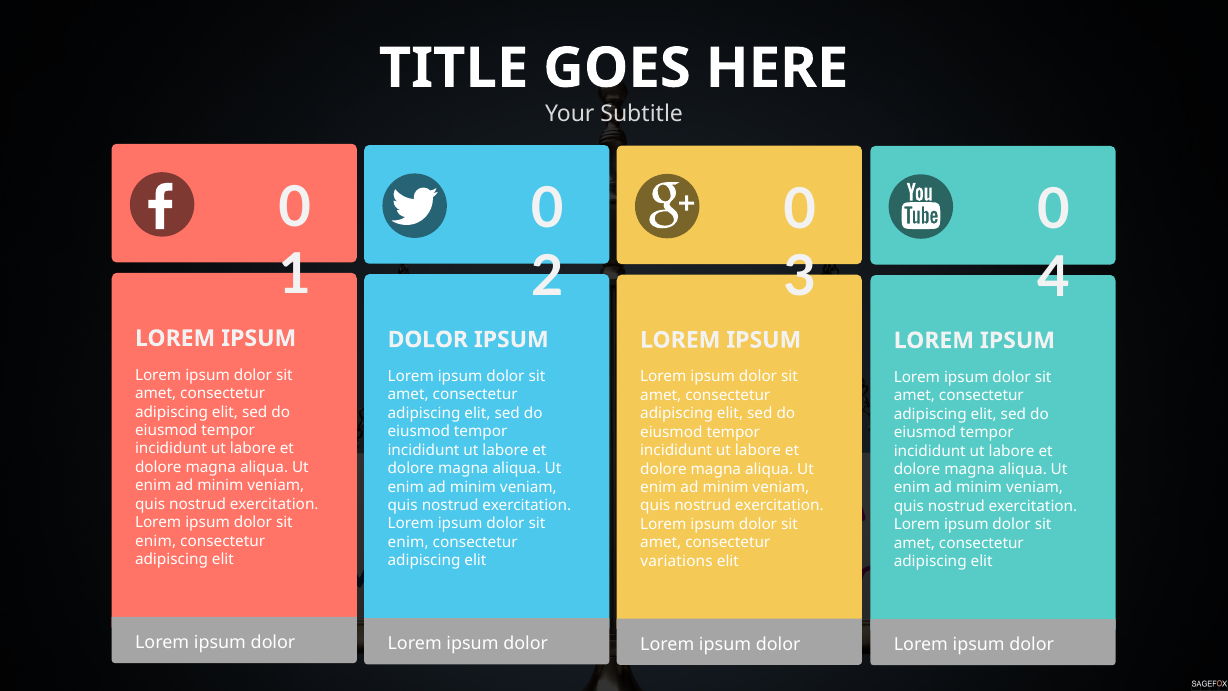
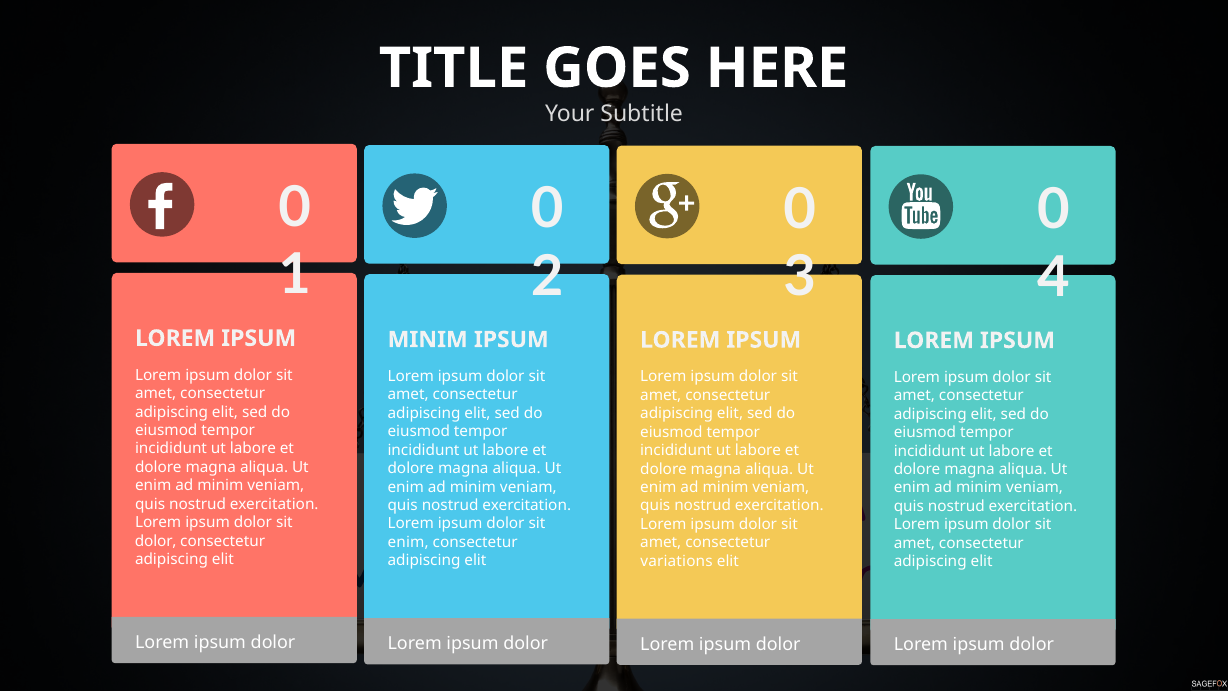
DOLOR at (428, 339): DOLOR -> MINIM
enim at (156, 541): enim -> dolor
